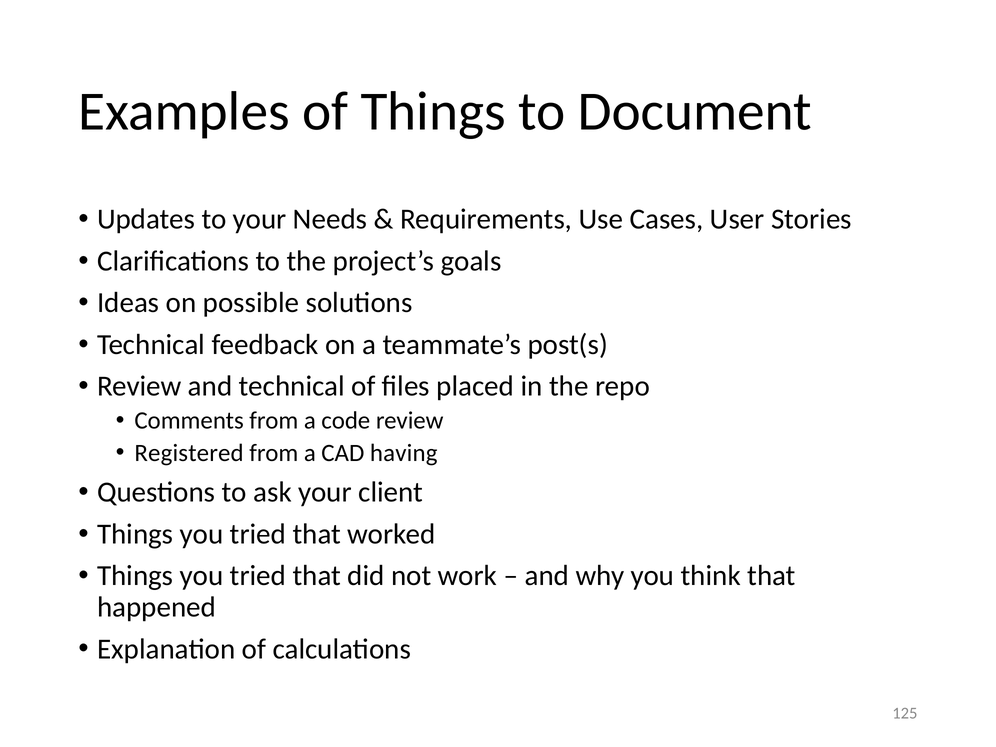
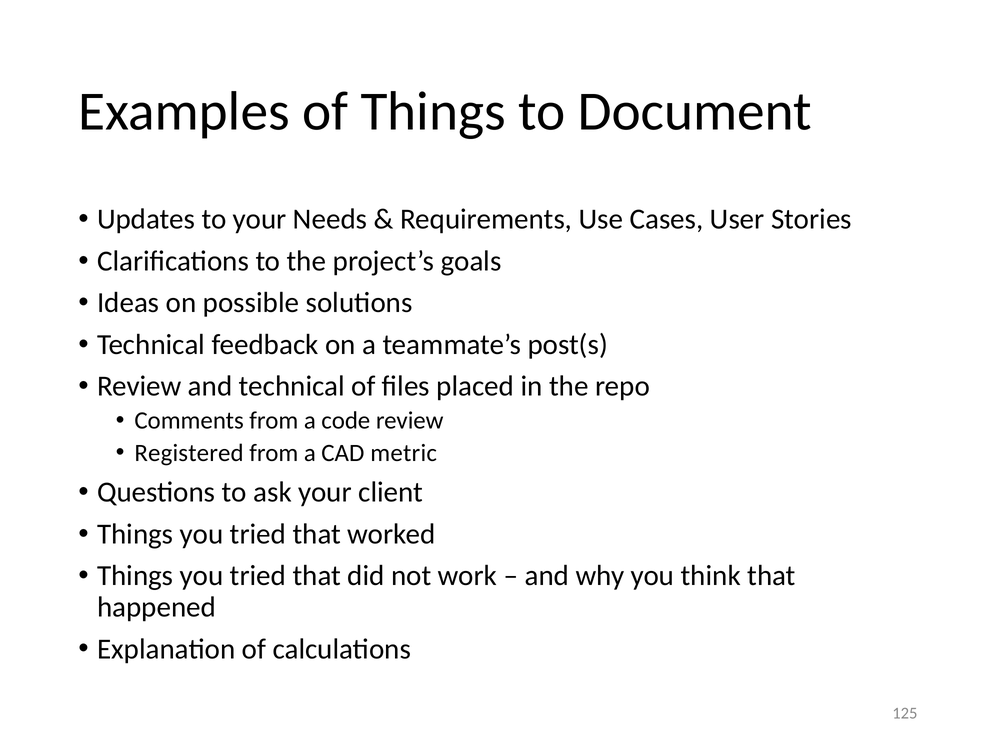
having: having -> metric
